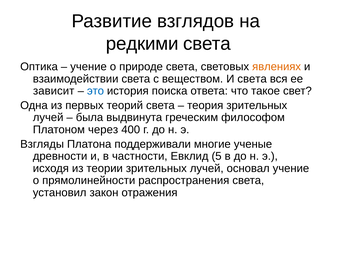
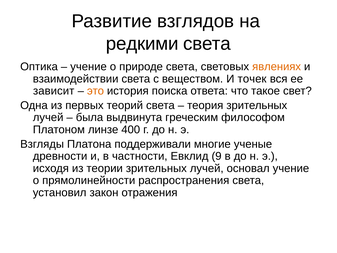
И света: света -> точек
это colour: blue -> orange
через: через -> линзе
5: 5 -> 9
